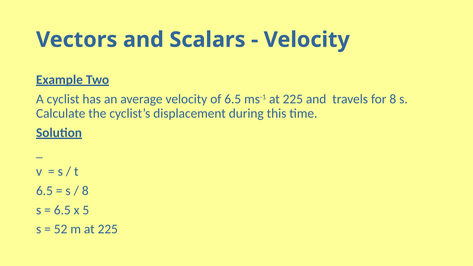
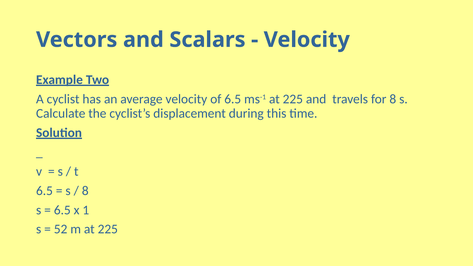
5: 5 -> 1
